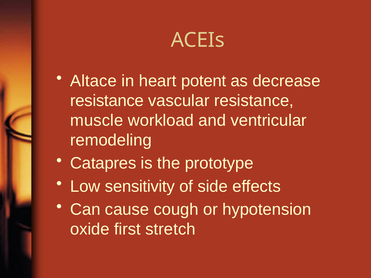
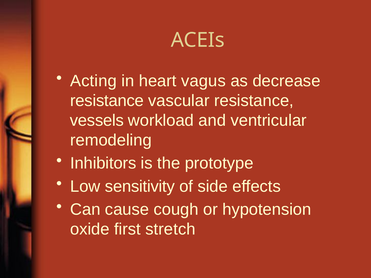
Altace: Altace -> Acting
potent: potent -> vagus
muscle: muscle -> vessels
Catapres: Catapres -> Inhibitors
